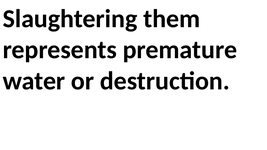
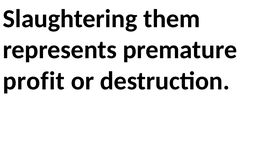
water: water -> profit
